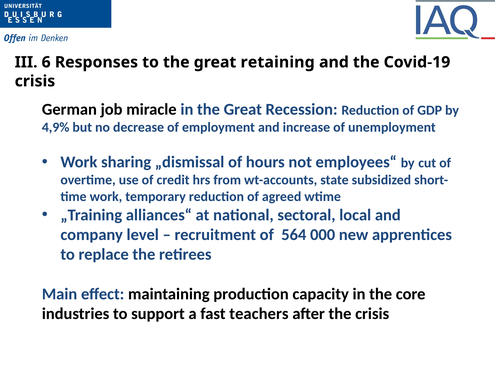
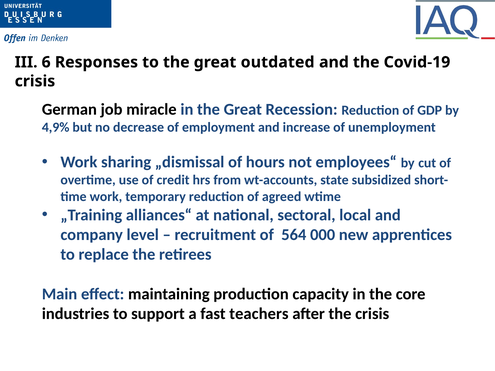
retaining: retaining -> outdated
